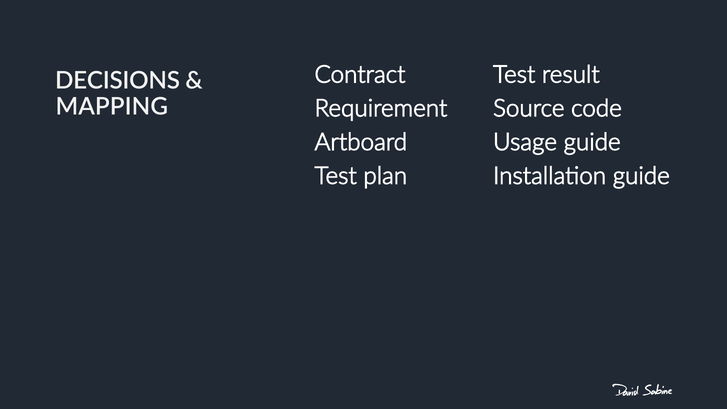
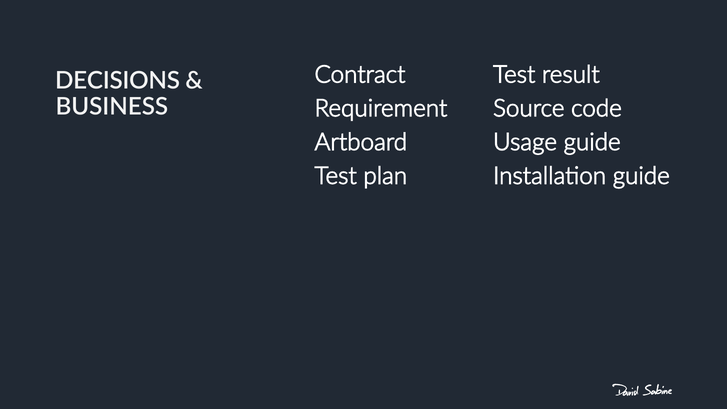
MAPPING: MAPPING -> BUSINESS
